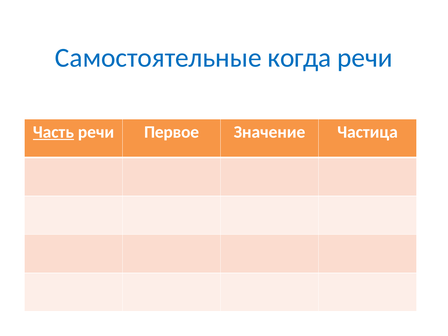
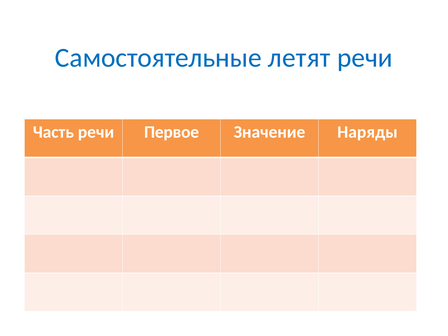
когда: когда -> летят
Часть underline: present -> none
Частица: Частица -> Наряды
